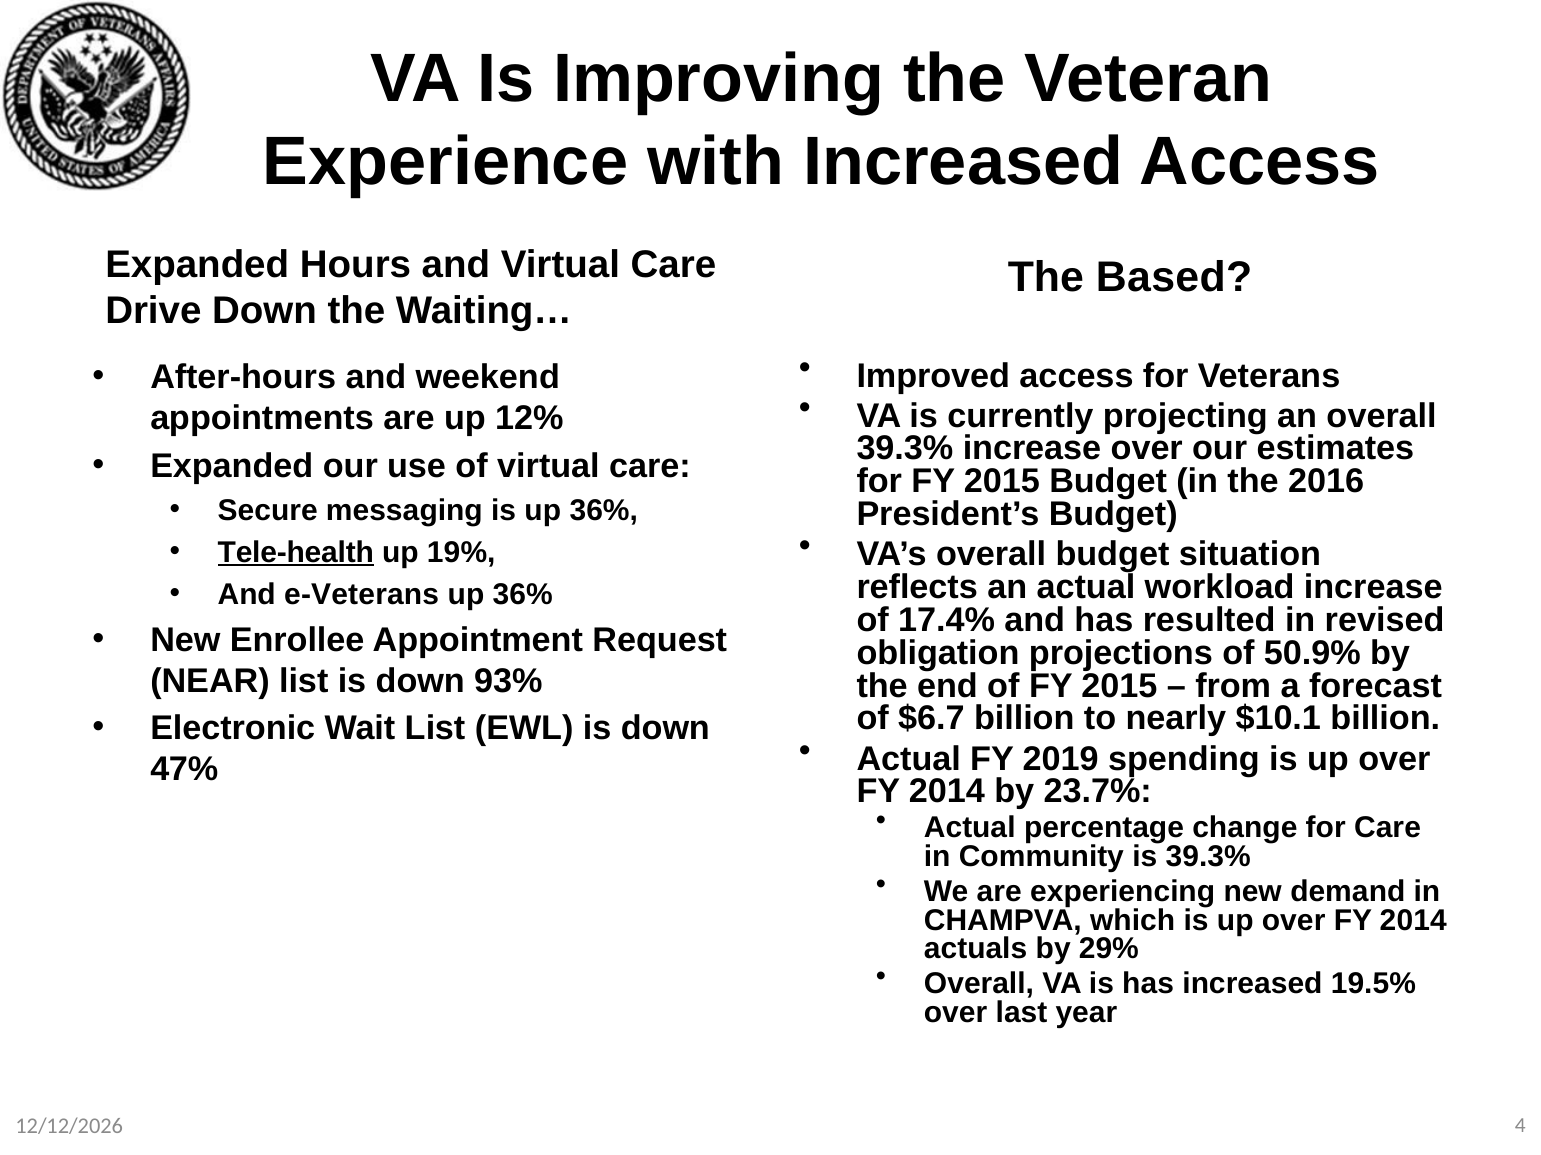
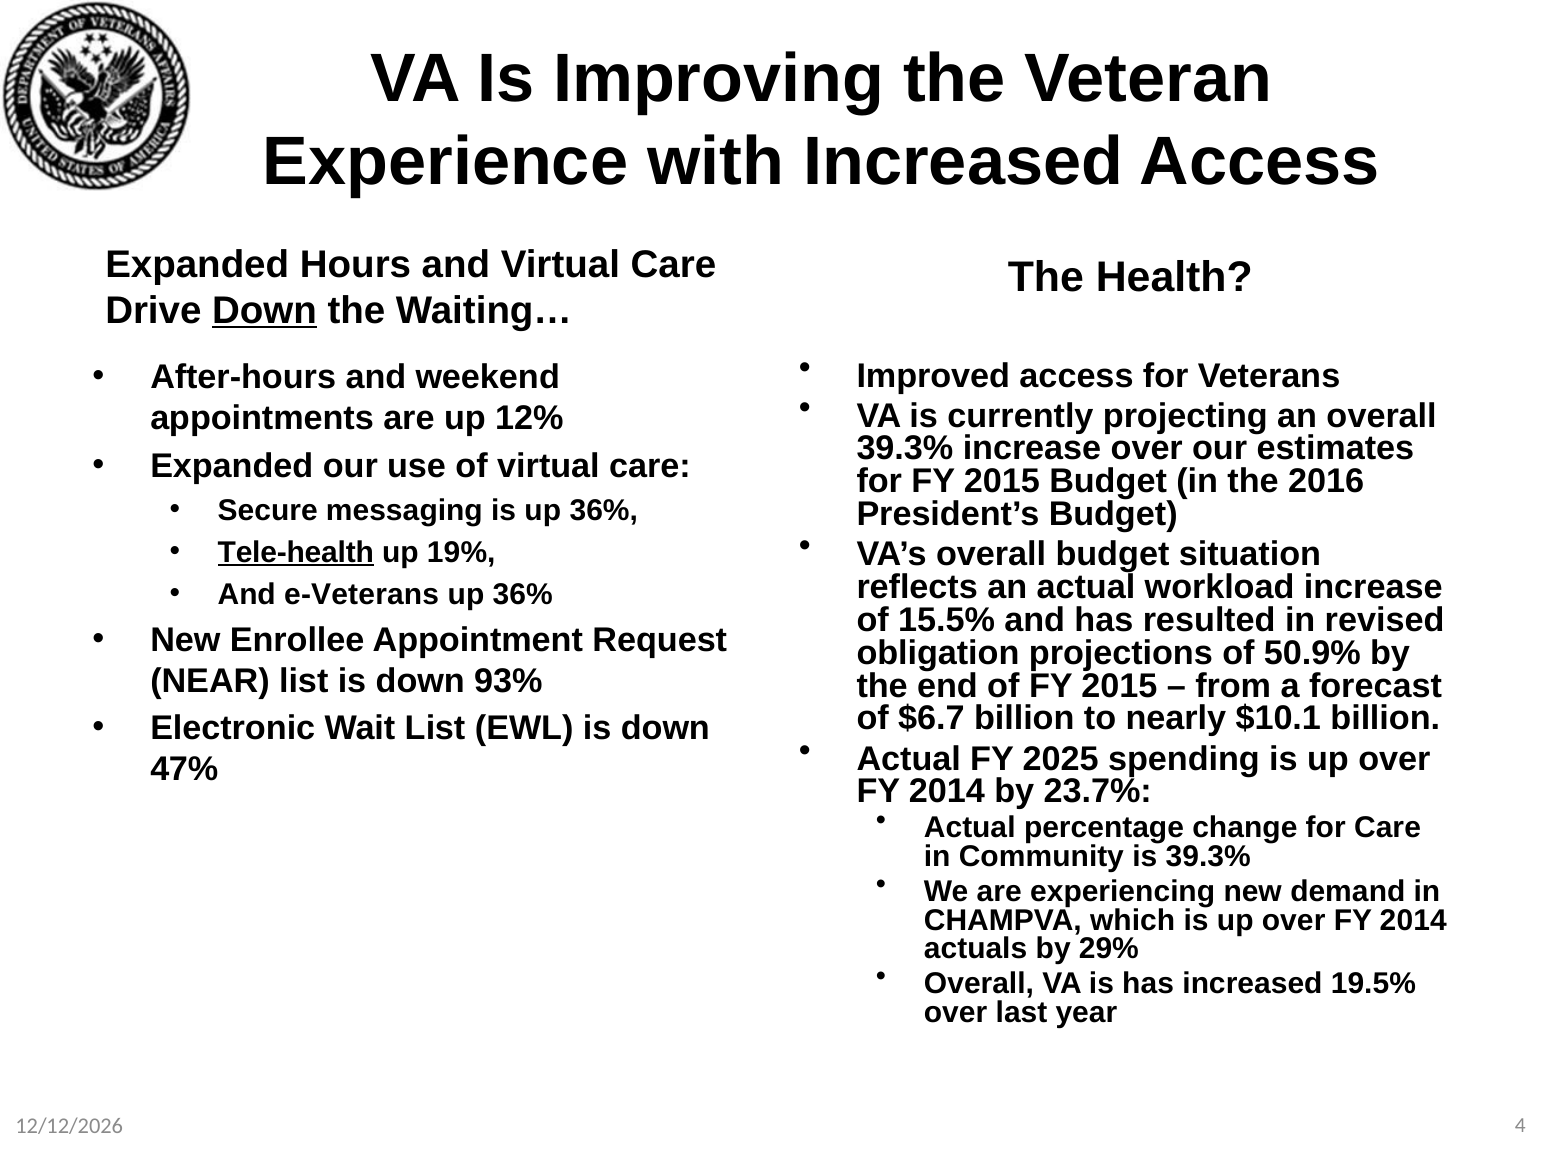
Based: Based -> Health
Down at (264, 311) underline: none -> present
17.4%: 17.4% -> 15.5%
2019: 2019 -> 2025
